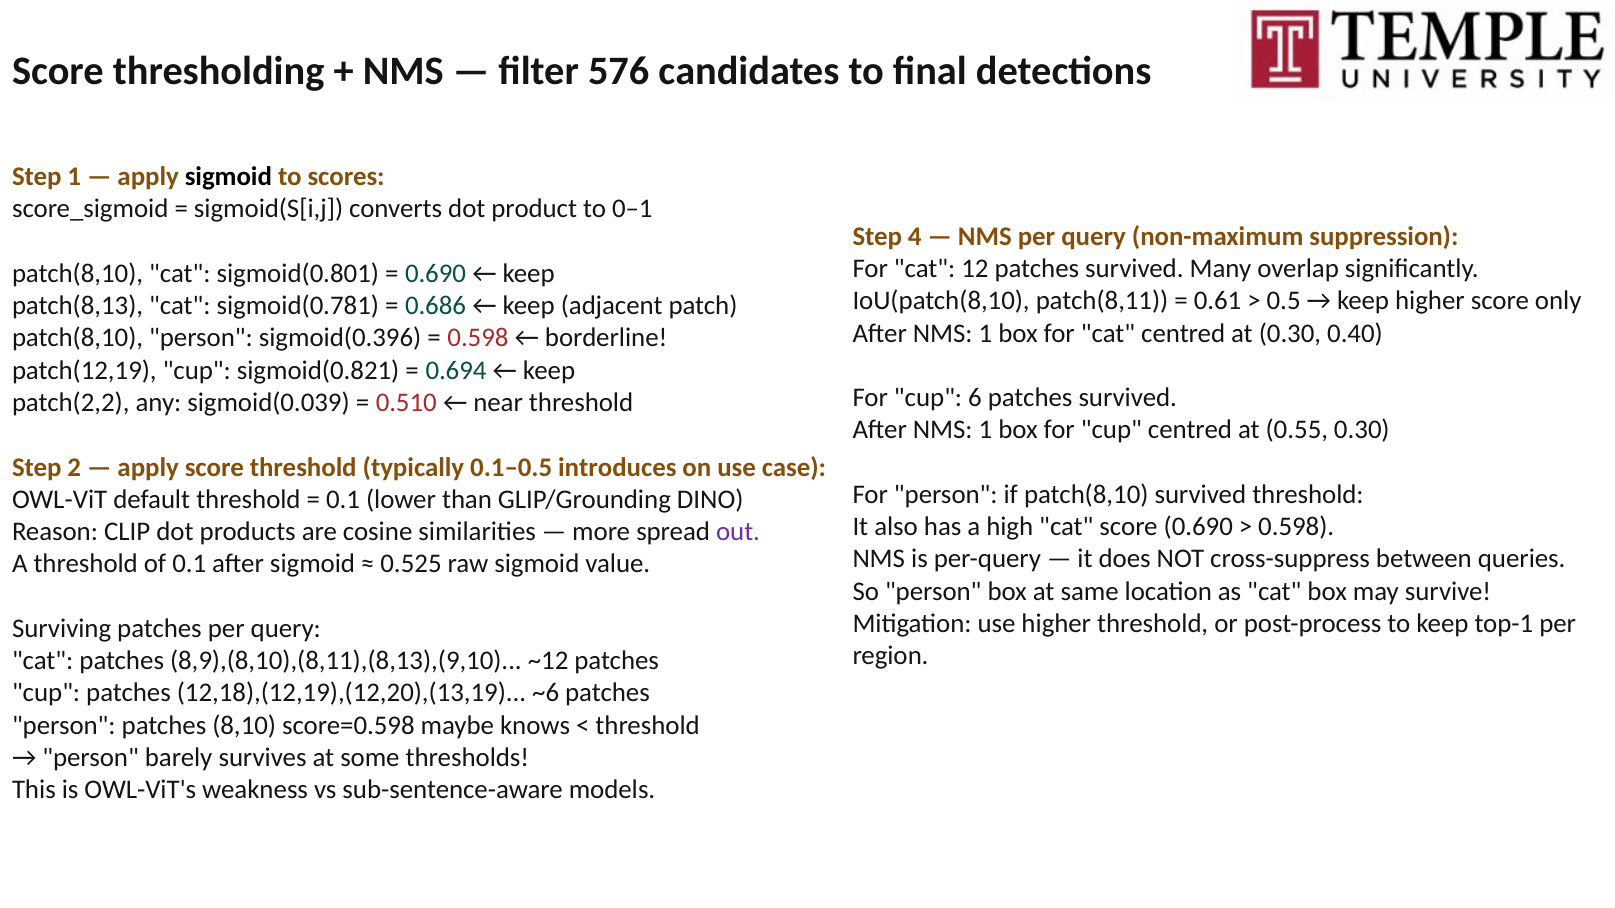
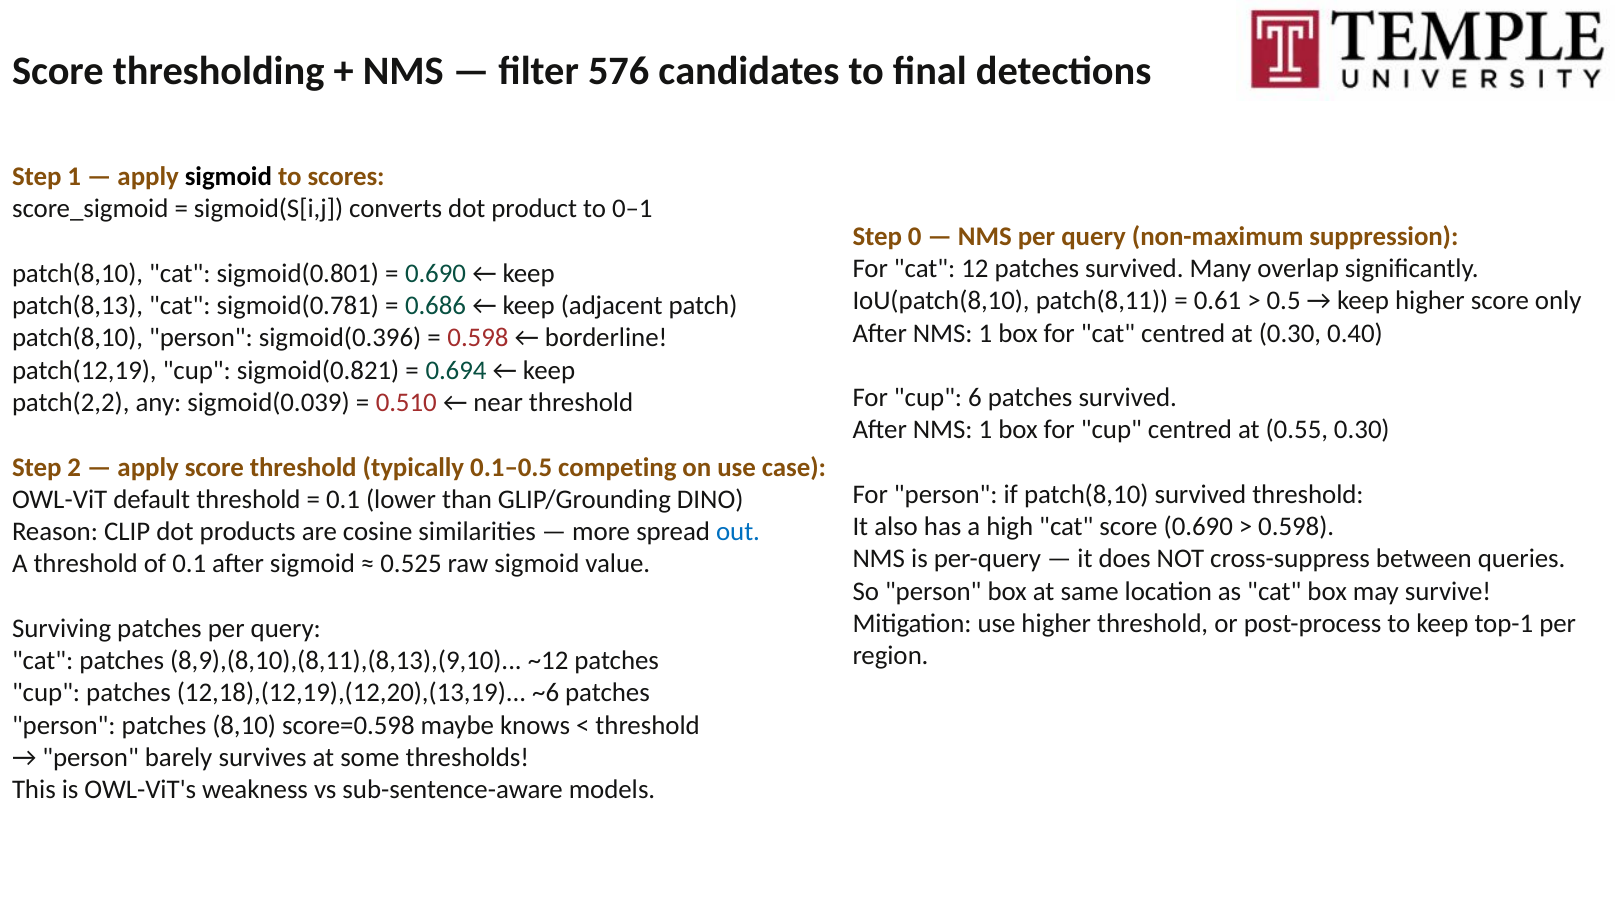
4: 4 -> 0
introduces: introduces -> competing
out colour: purple -> blue
